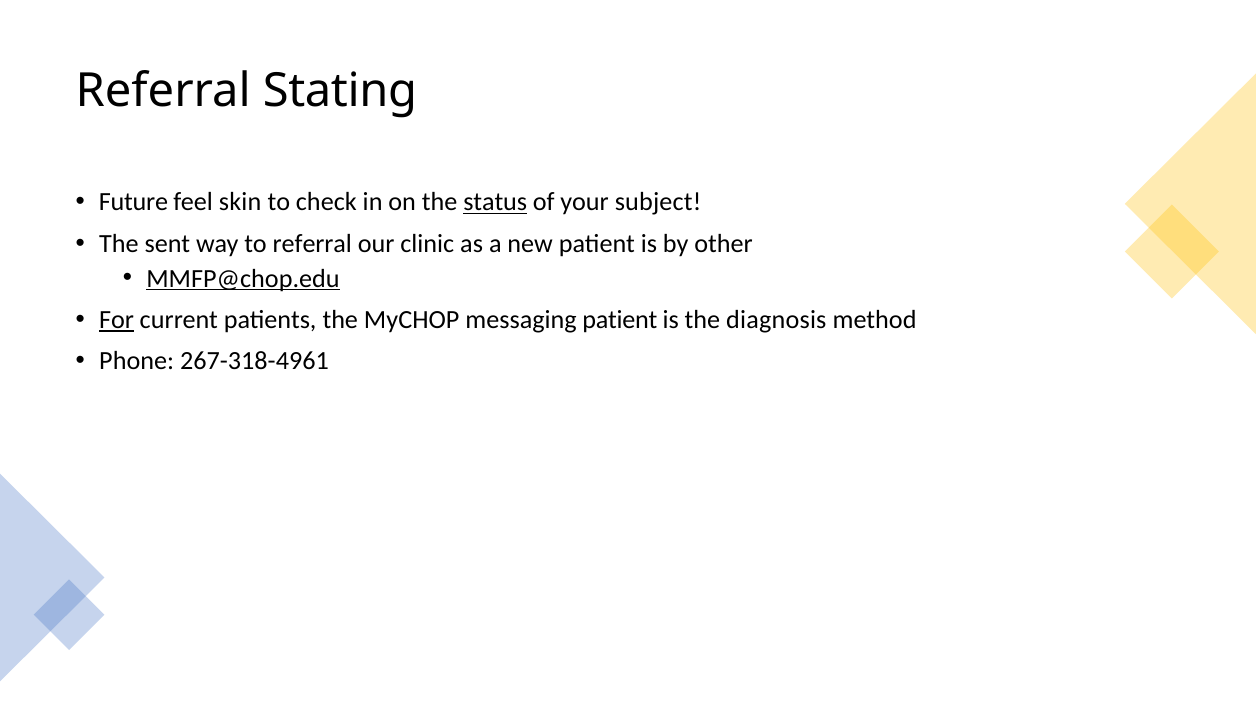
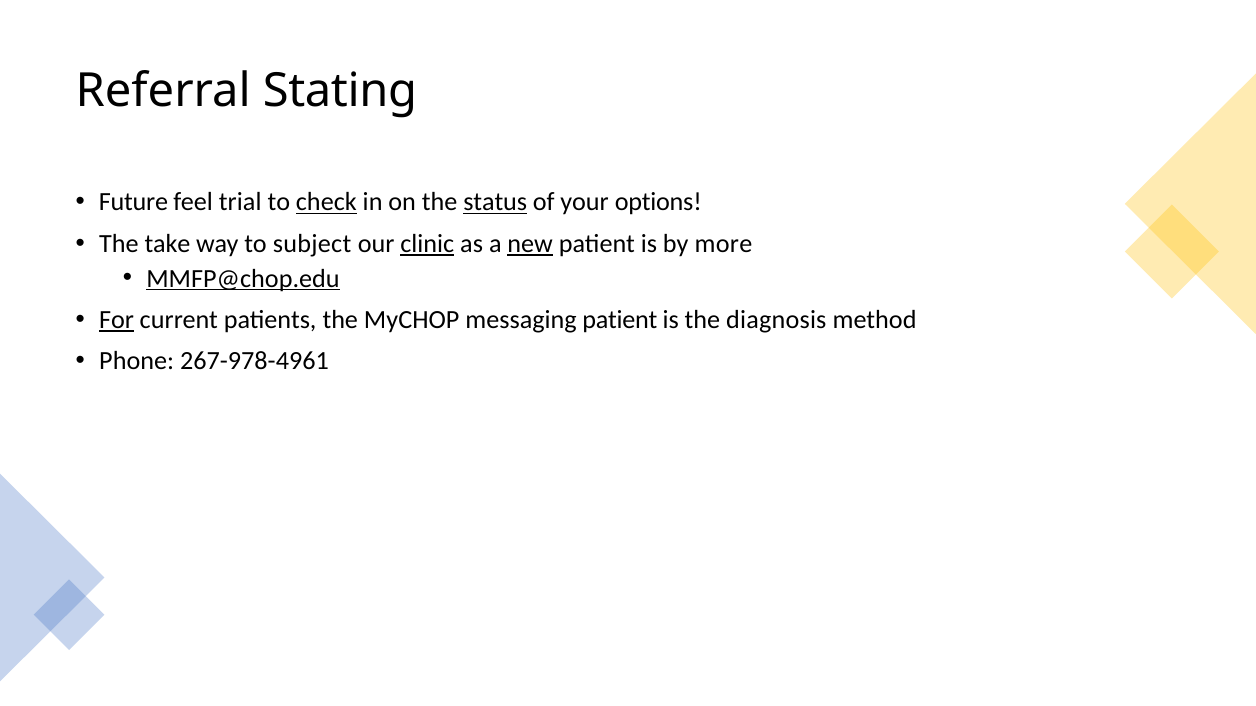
skin: skin -> trial
check underline: none -> present
subject: subject -> options
sent: sent -> take
to referral: referral -> subject
clinic underline: none -> present
new underline: none -> present
other: other -> more
267-318-4961: 267-318-4961 -> 267-978-4961
